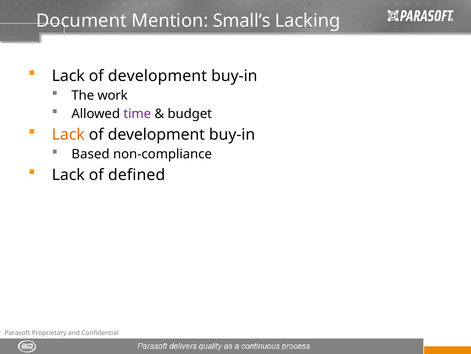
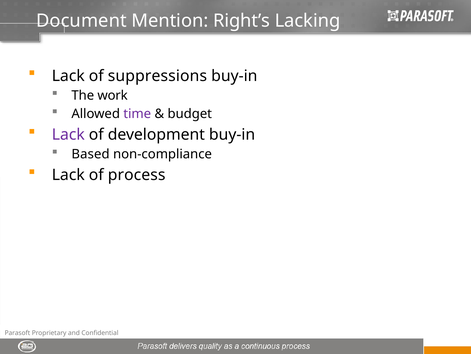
Small’s: Small’s -> Right’s
development at (157, 76): development -> suppressions
Lack at (68, 134) colour: orange -> purple
defined: defined -> process
